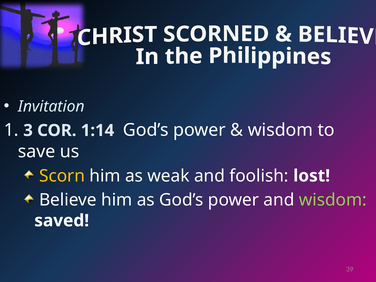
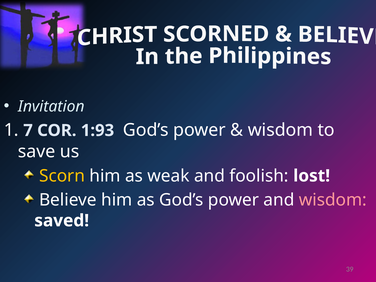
3: 3 -> 7
1:14: 1:14 -> 1:93
wisdom at (333, 200) colour: light green -> pink
